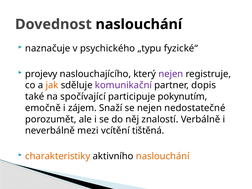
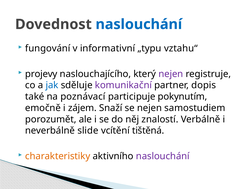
naslouchání at (139, 24) colour: black -> blue
naznačuje: naznačuje -> fungování
psychického: psychického -> informativní
fyzické“: fyzické“ -> vztahu“
jak colour: orange -> blue
spočívající: spočívající -> poznávací
nedostatečné: nedostatečné -> samostudiem
mezi: mezi -> slide
naslouchání at (163, 156) colour: orange -> purple
